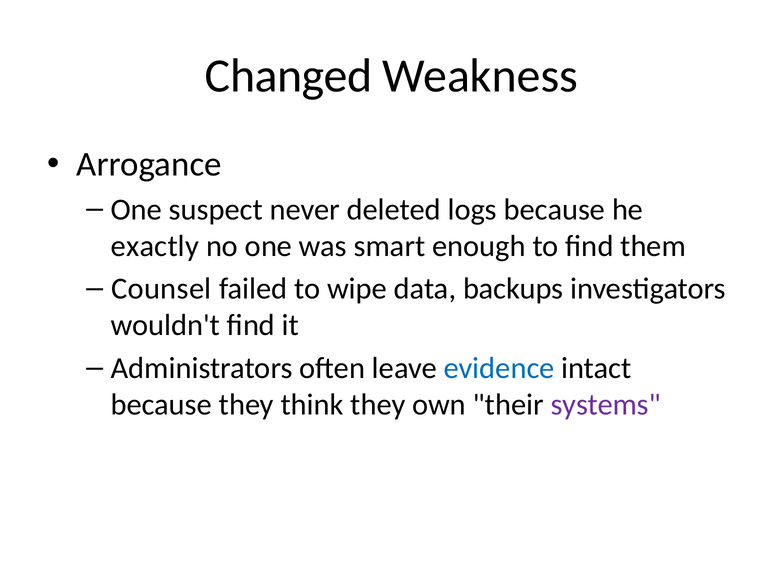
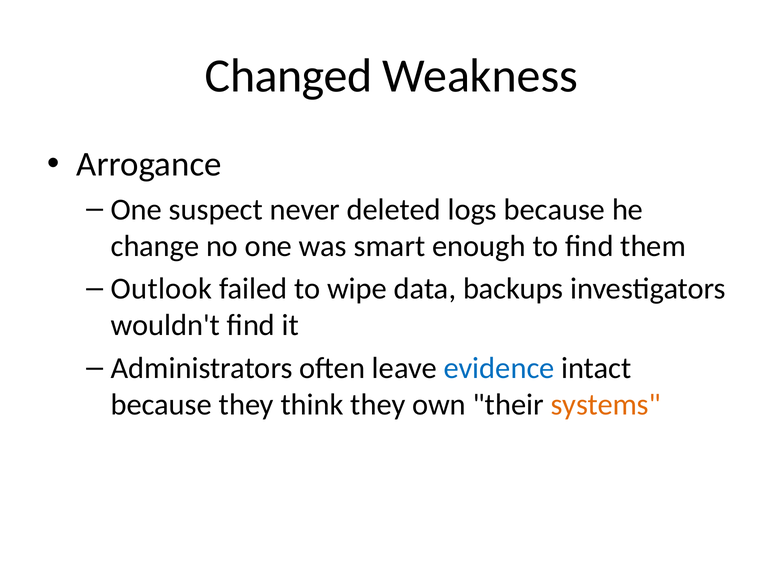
exactly: exactly -> change
Counsel: Counsel -> Outlook
systems colour: purple -> orange
